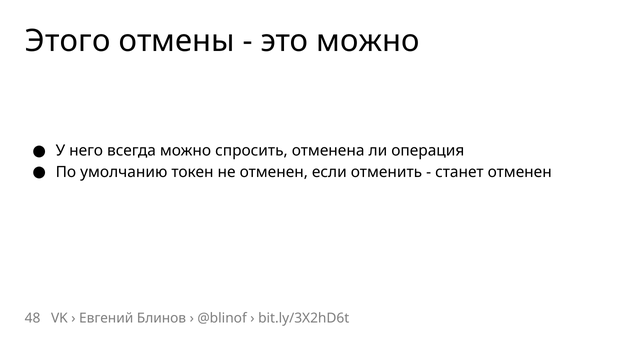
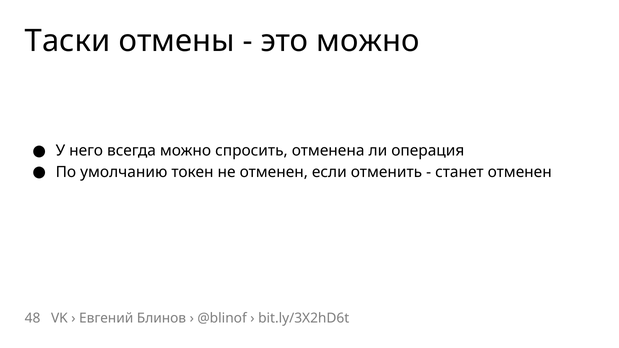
Этого: Этого -> Таски
